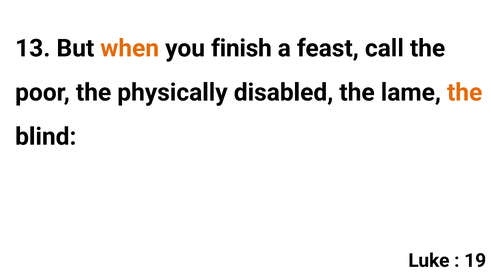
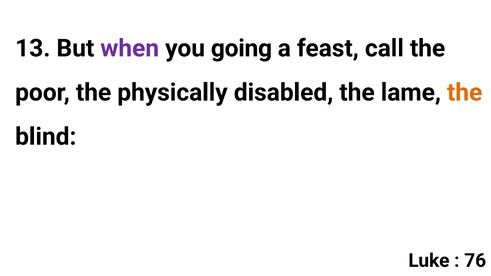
when colour: orange -> purple
finish: finish -> going
19: 19 -> 76
